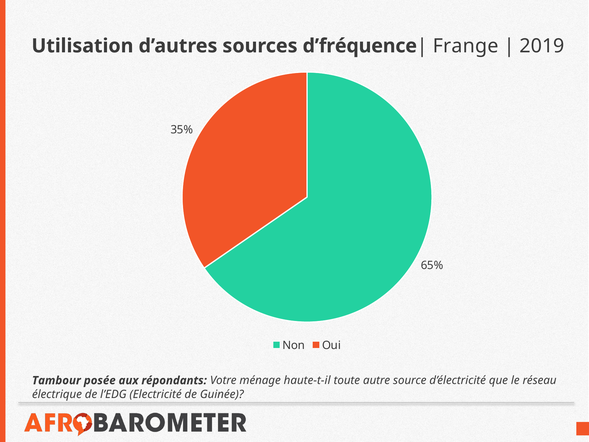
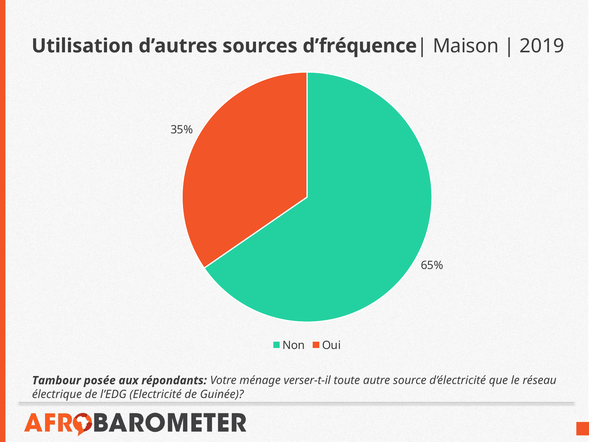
Frange: Frange -> Maison
haute-t-il: haute-t-il -> verser-t-il
